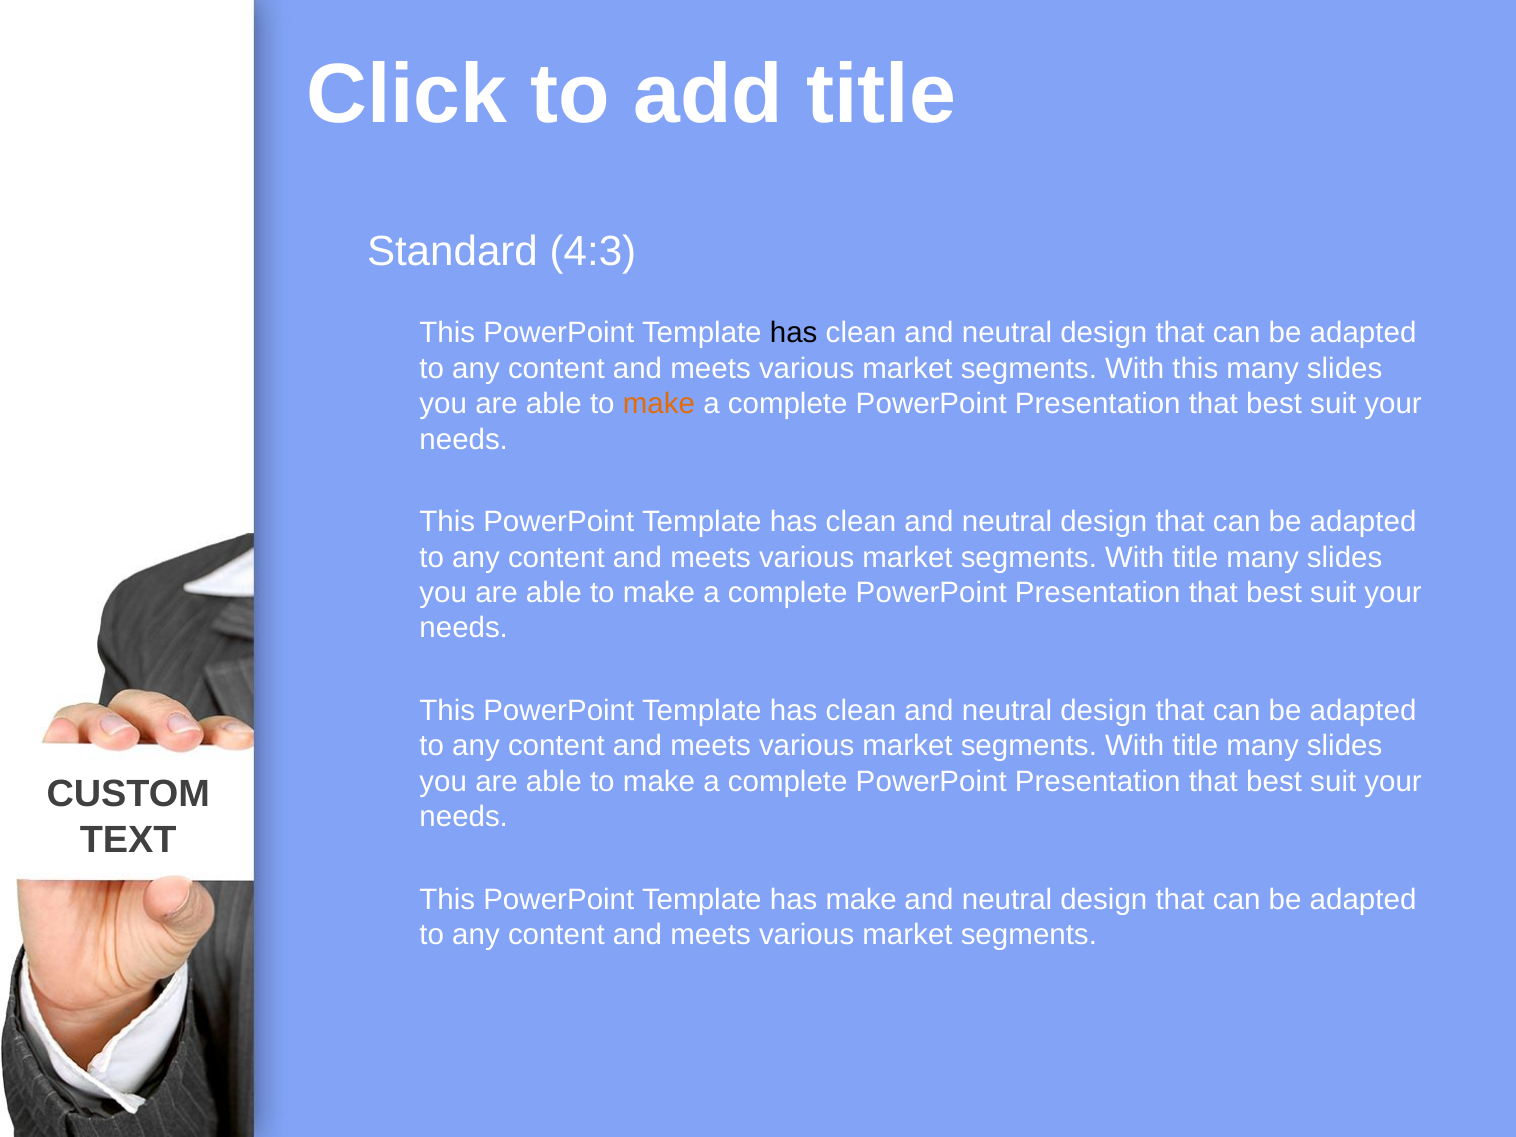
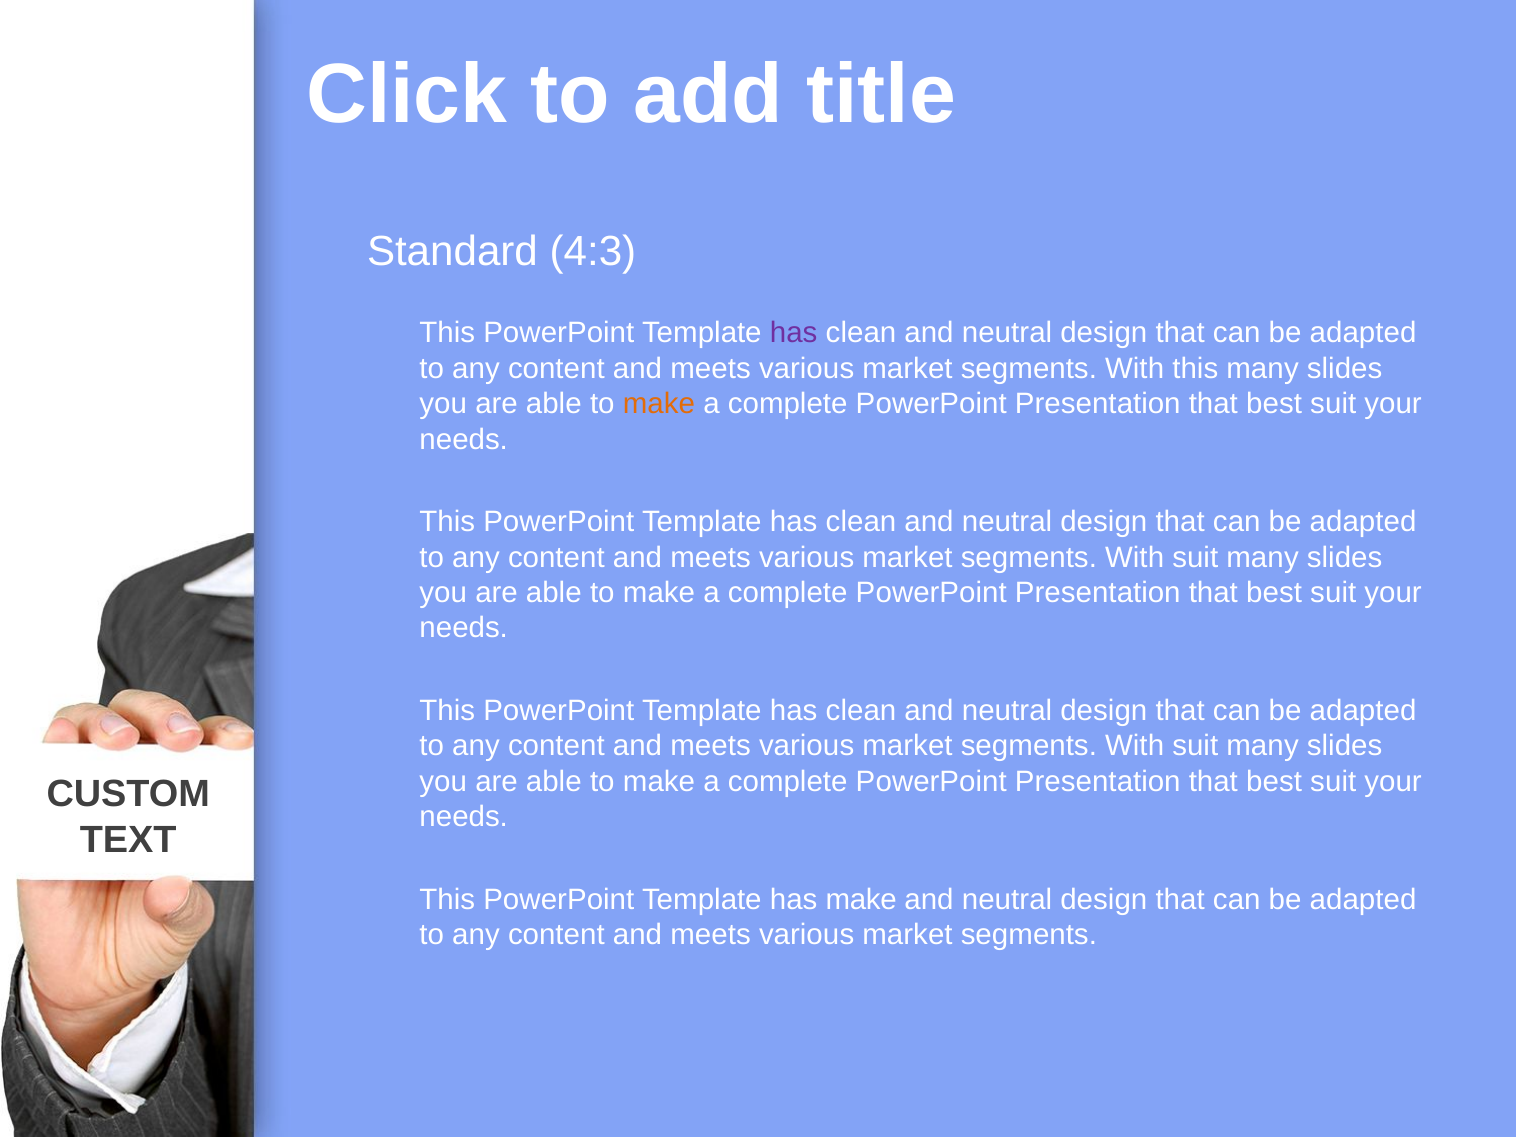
has at (794, 333) colour: black -> purple
title at (1195, 557): title -> suit
title at (1195, 746): title -> suit
